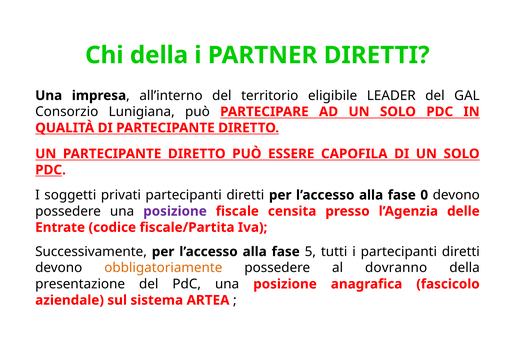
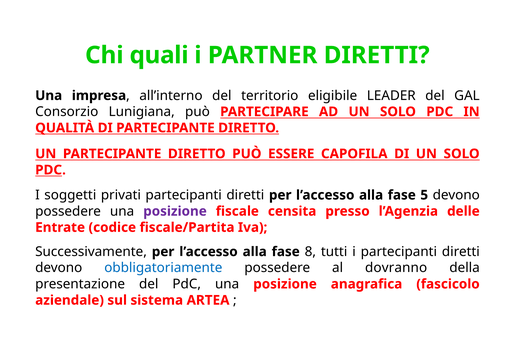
Chi della: della -> quali
0: 0 -> 5
5: 5 -> 8
obbligatoriamente colour: orange -> blue
